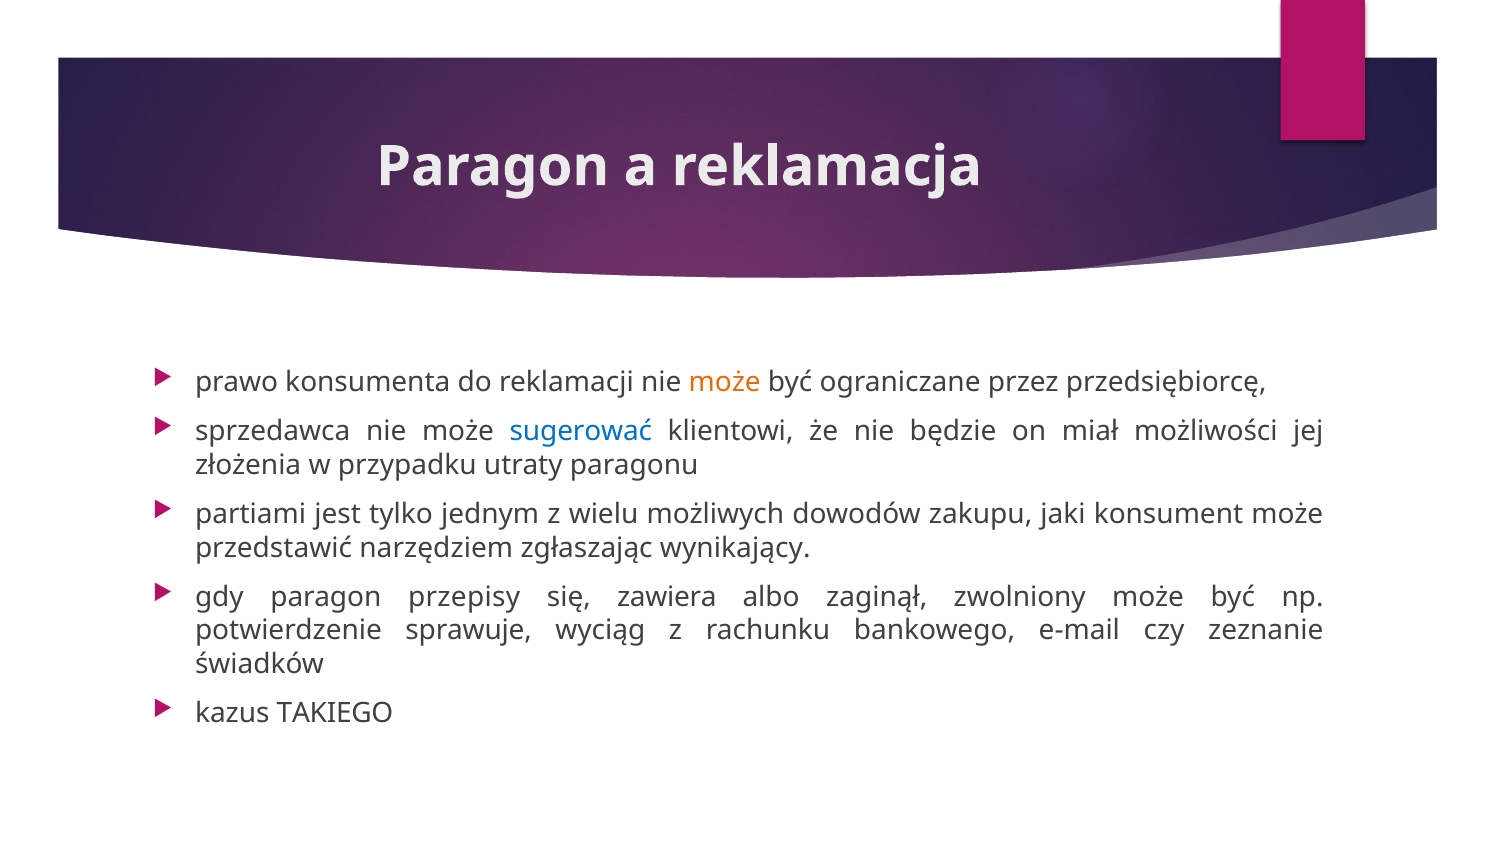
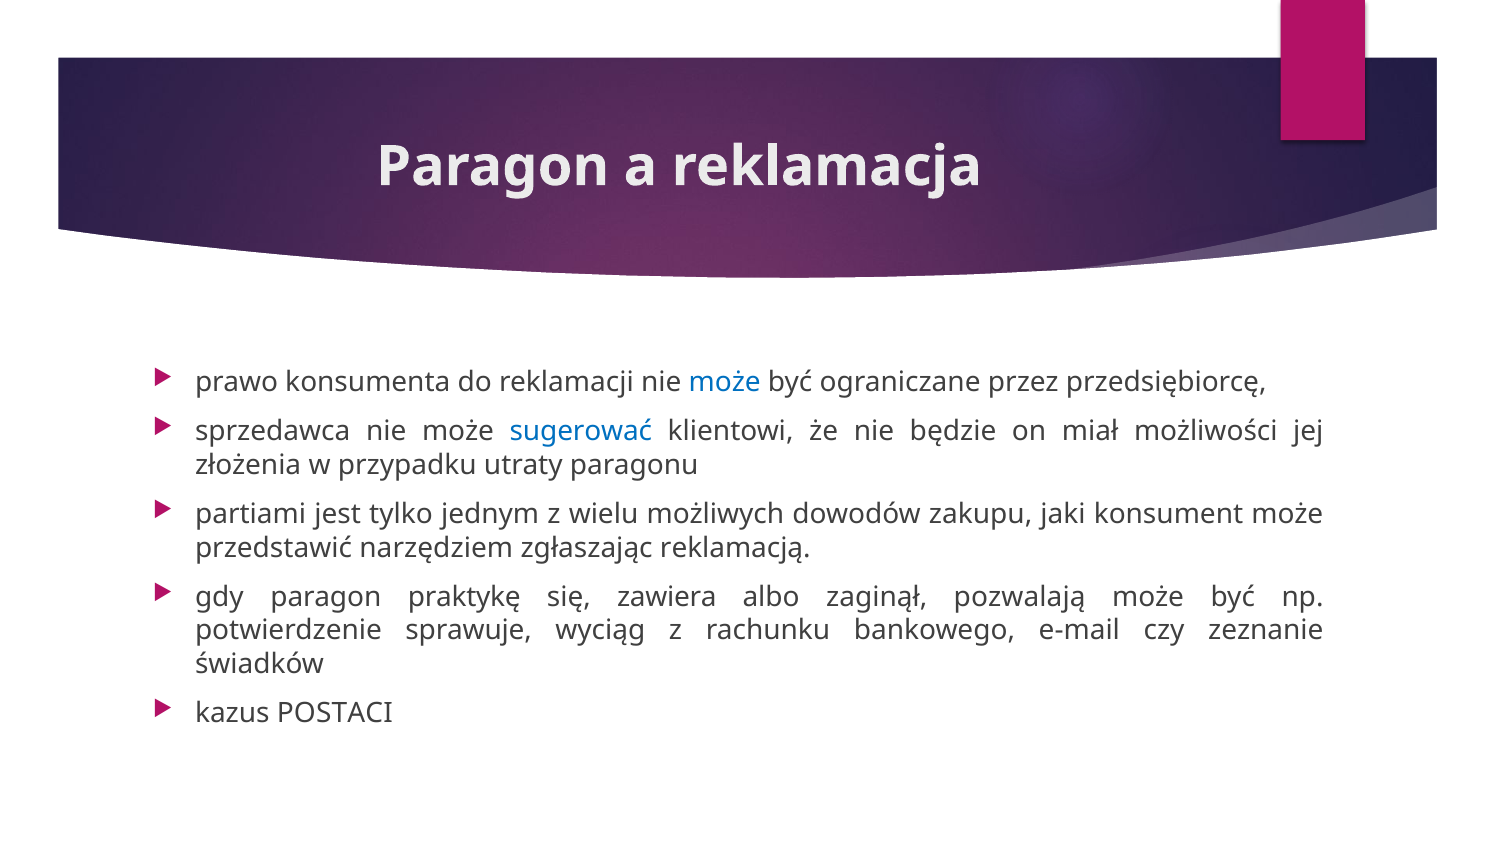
może at (725, 382) colour: orange -> blue
wynikający: wynikający -> reklamacją
przepisy: przepisy -> praktykę
zwolniony: zwolniony -> pozwalają
TAKIEGO: TAKIEGO -> POSTACI
